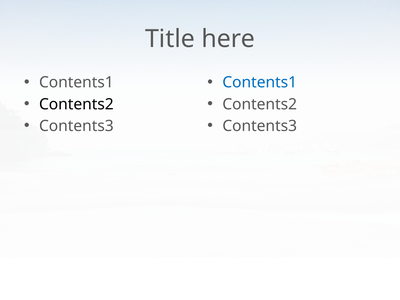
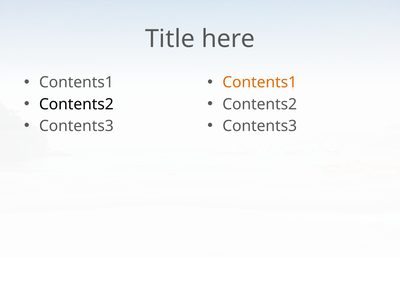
Contents1 at (260, 82) colour: blue -> orange
